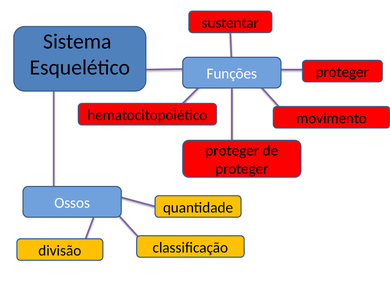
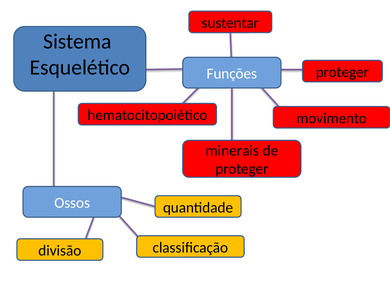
proteger at (232, 150): proteger -> minerais
